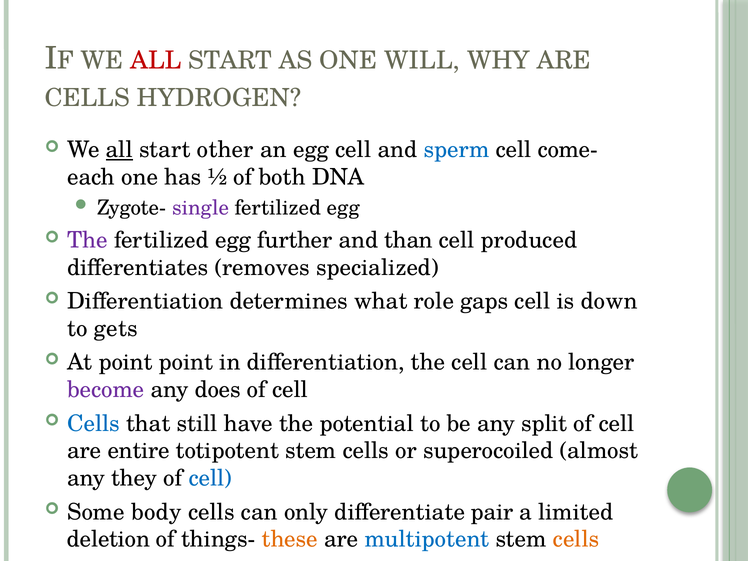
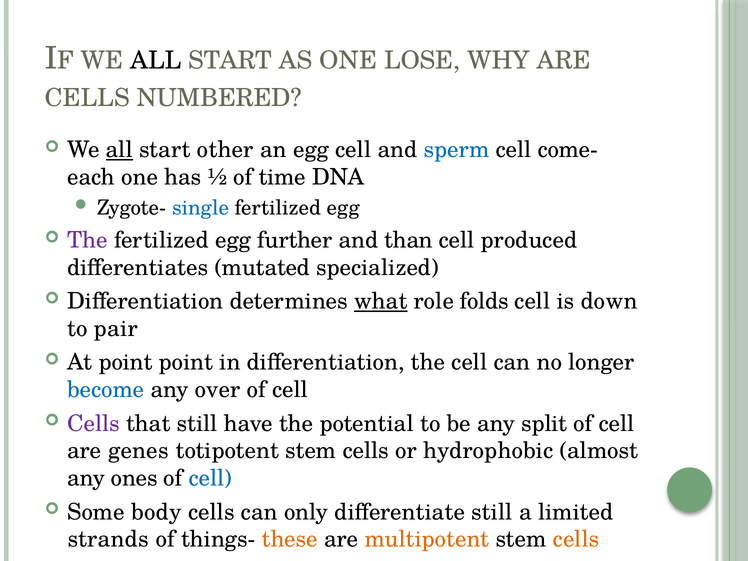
ALL at (156, 60) colour: red -> black
WILL: WILL -> LOSE
HYDROGEN: HYDROGEN -> NUMBERED
both: both -> time
single colour: purple -> blue
removes: removes -> mutated
what underline: none -> present
gaps: gaps -> folds
gets: gets -> pair
become colour: purple -> blue
does: does -> over
Cells at (94, 424) colour: blue -> purple
entire: entire -> genes
superocoiled: superocoiled -> hydrophobic
they: they -> ones
differentiate pair: pair -> still
deletion: deletion -> strands
multipotent colour: blue -> orange
